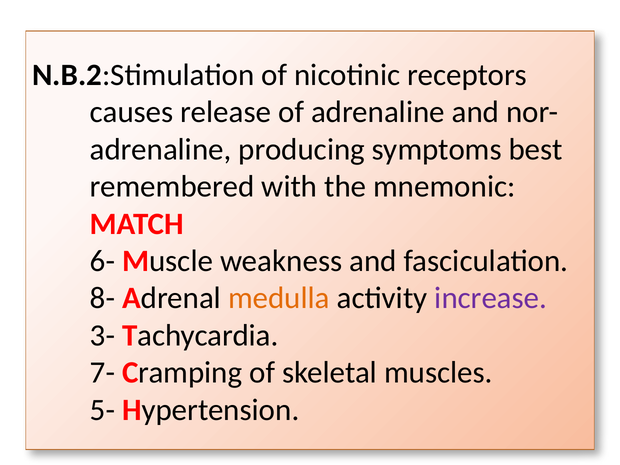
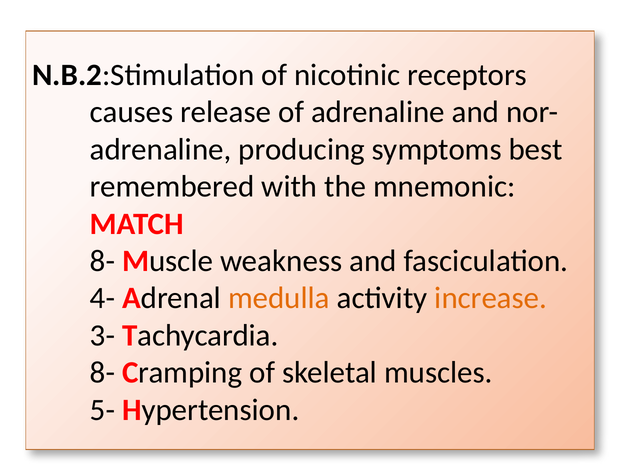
6- at (103, 261): 6- -> 8-
8-: 8- -> 4-
increase colour: purple -> orange
7- at (103, 373): 7- -> 8-
